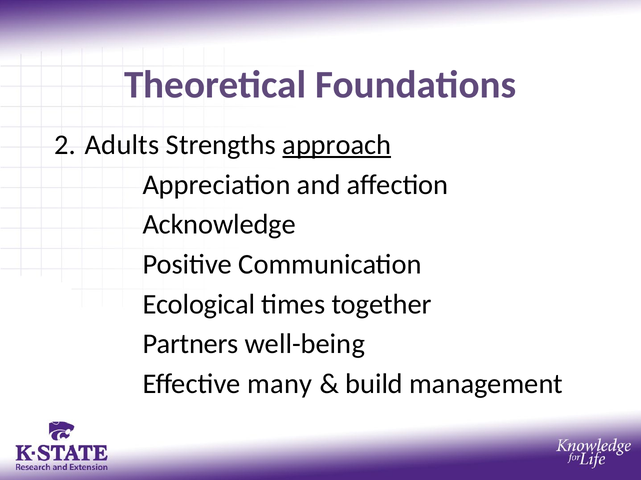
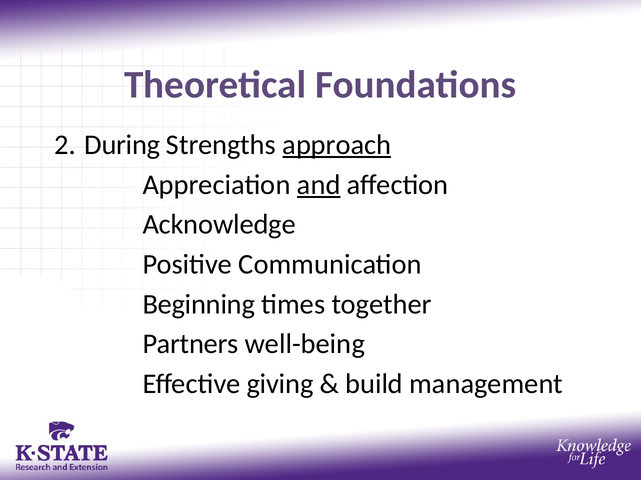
Adults: Adults -> During
and underline: none -> present
Ecological: Ecological -> Beginning
many: many -> giving
